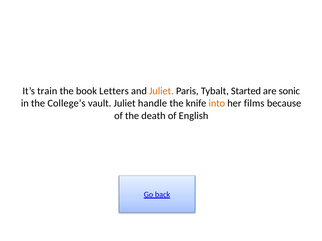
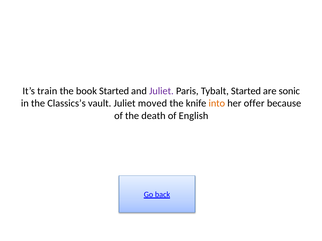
book Letters: Letters -> Started
Juliet at (161, 91) colour: orange -> purple
College’s: College’s -> Classics’s
handle: handle -> moved
films: films -> offer
